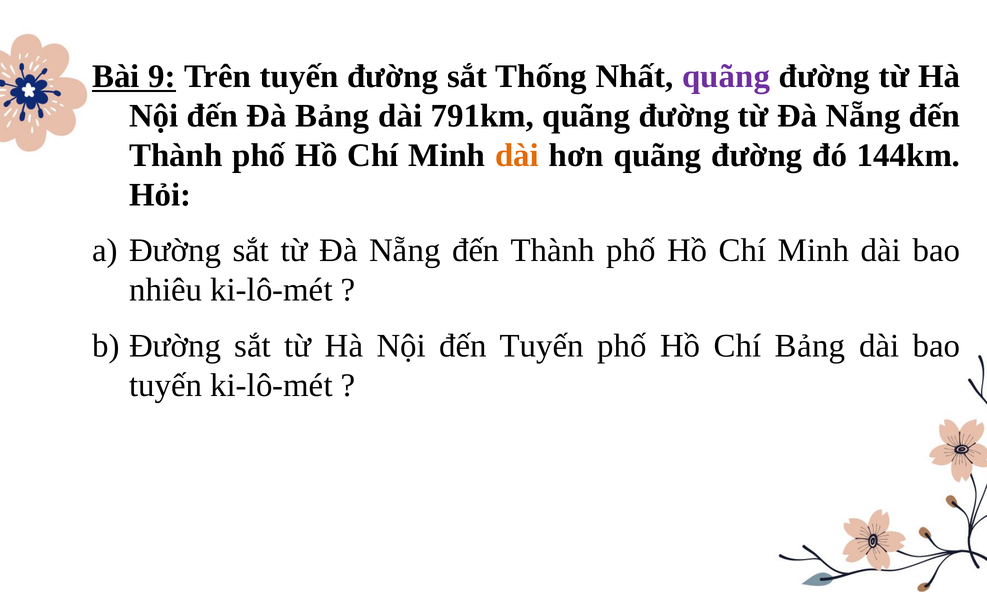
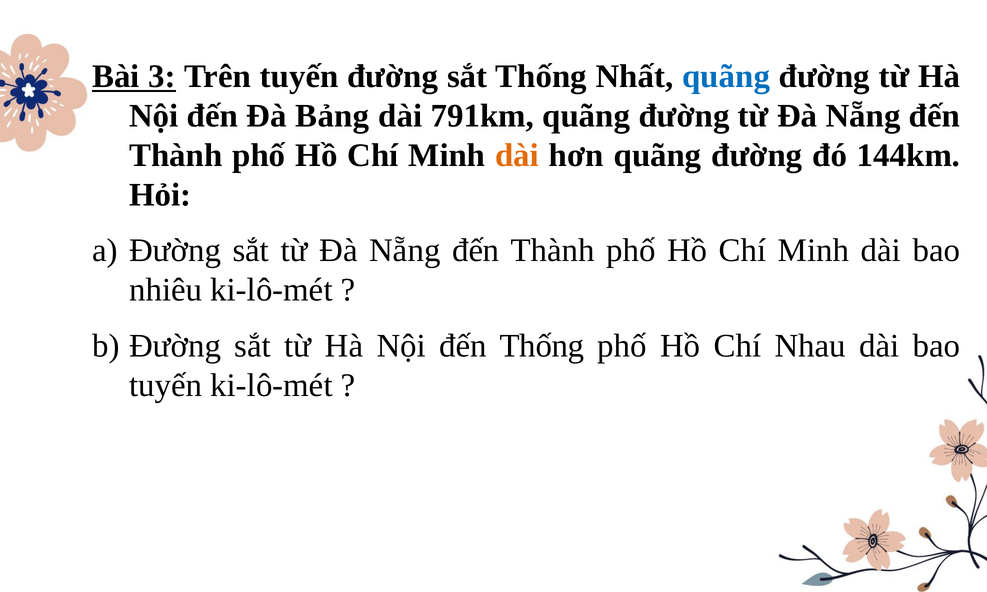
9: 9 -> 3
quãng at (726, 76) colour: purple -> blue
đến Tuyến: Tuyến -> Thống
Chí Bảng: Bảng -> Nhau
